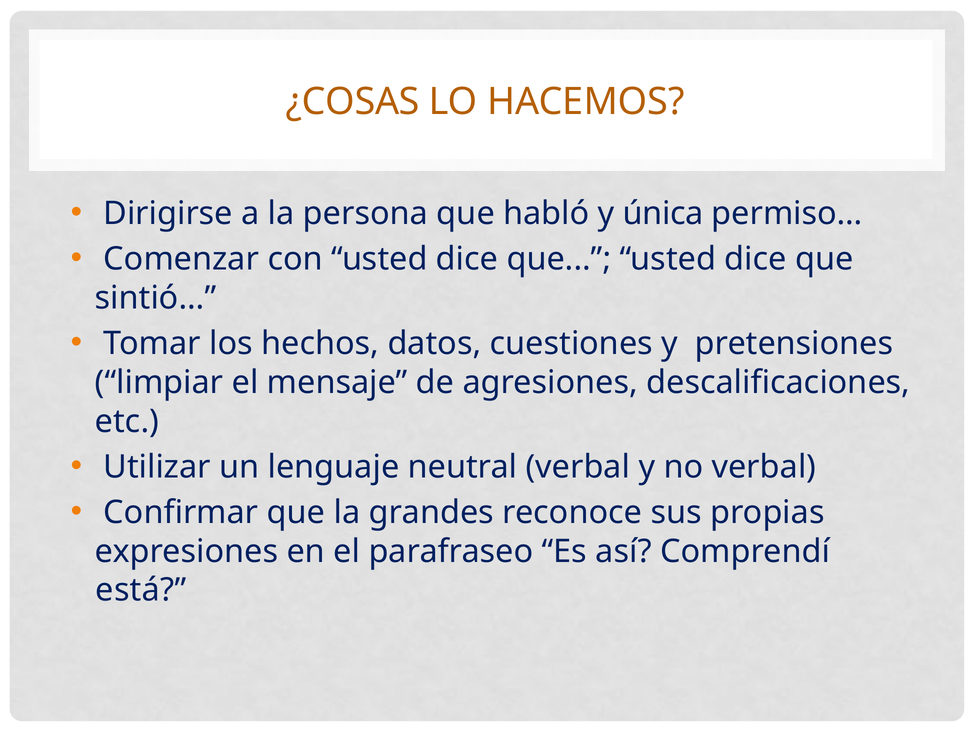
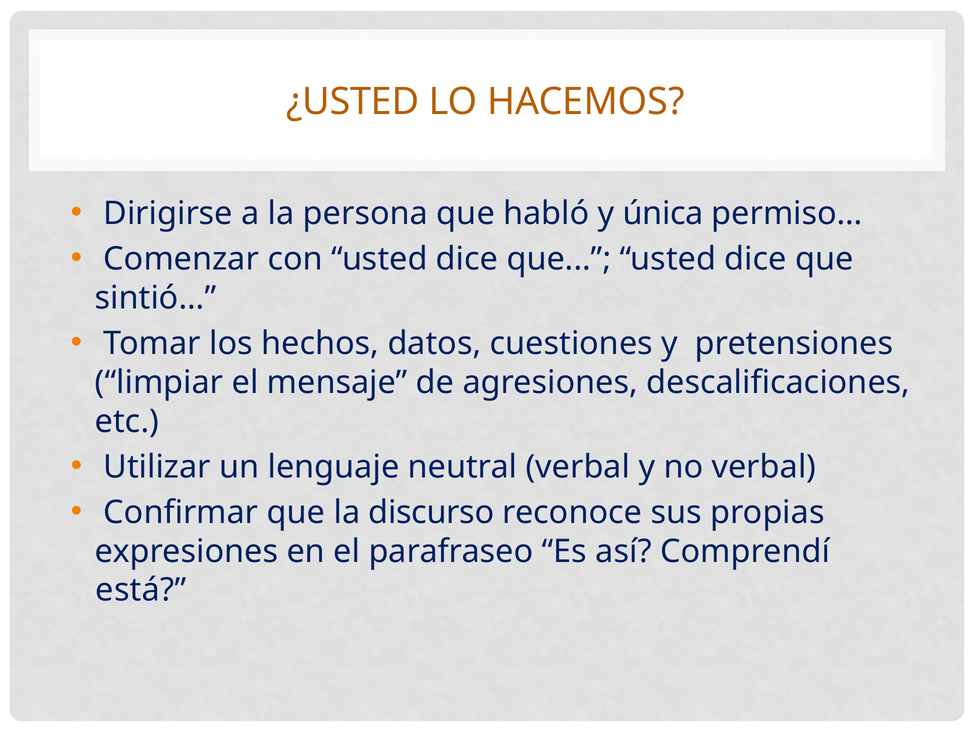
¿COSAS: ¿COSAS -> ¿USTED
grandes: grandes -> discurso
